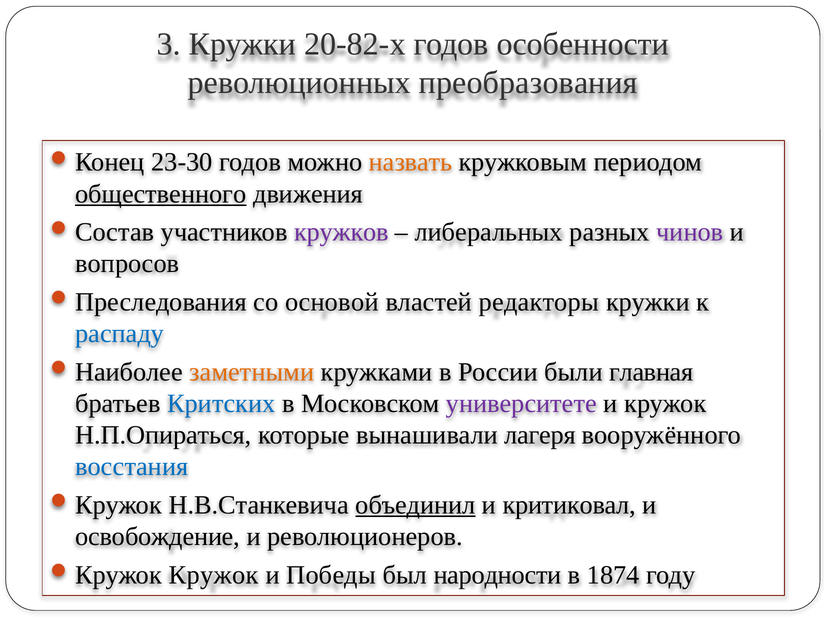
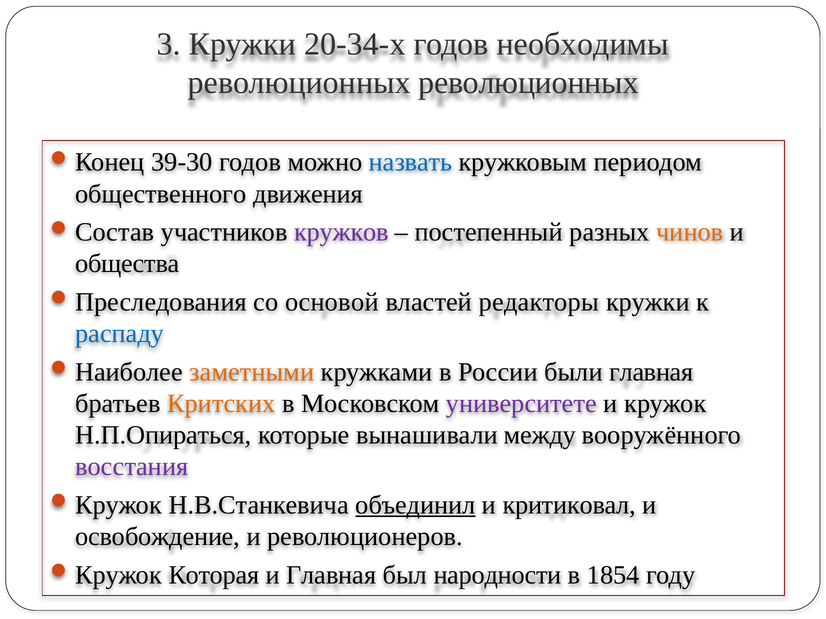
20-82-х: 20-82-х -> 20-34-х
особенности: особенности -> необходимы
революционных преобразования: преобразования -> революционных
23-30: 23-30 -> 39-30
назвать colour: orange -> blue
общественного underline: present -> none
либеральных: либеральных -> постепенный
чинов colour: purple -> orange
вопросов: вопросов -> общества
Критских colour: blue -> orange
лагеря: лагеря -> между
восстания colour: blue -> purple
Кружок at (214, 575): Кружок -> Которая
и Победы: Победы -> Главная
1874: 1874 -> 1854
